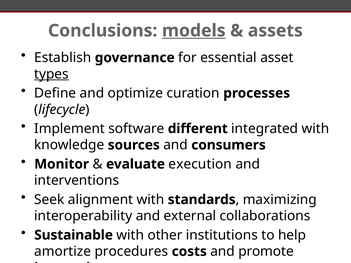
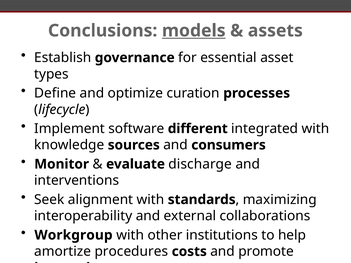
types underline: present -> none
execution: execution -> discharge
Sustainable: Sustainable -> Workgroup
